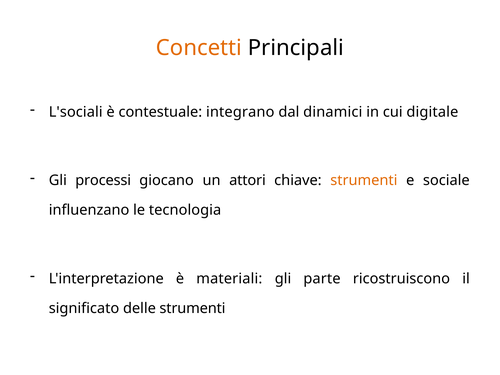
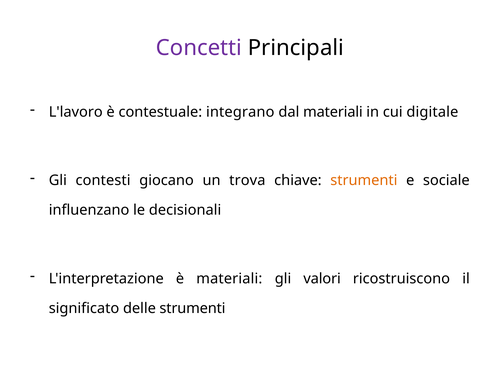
Concetti colour: orange -> purple
L'sociali: L'sociali -> L'lavoro
dal dinamici: dinamici -> materiali
processi: processi -> contesti
attori: attori -> trova
tecnologia: tecnologia -> decisionali
parte: parte -> valori
